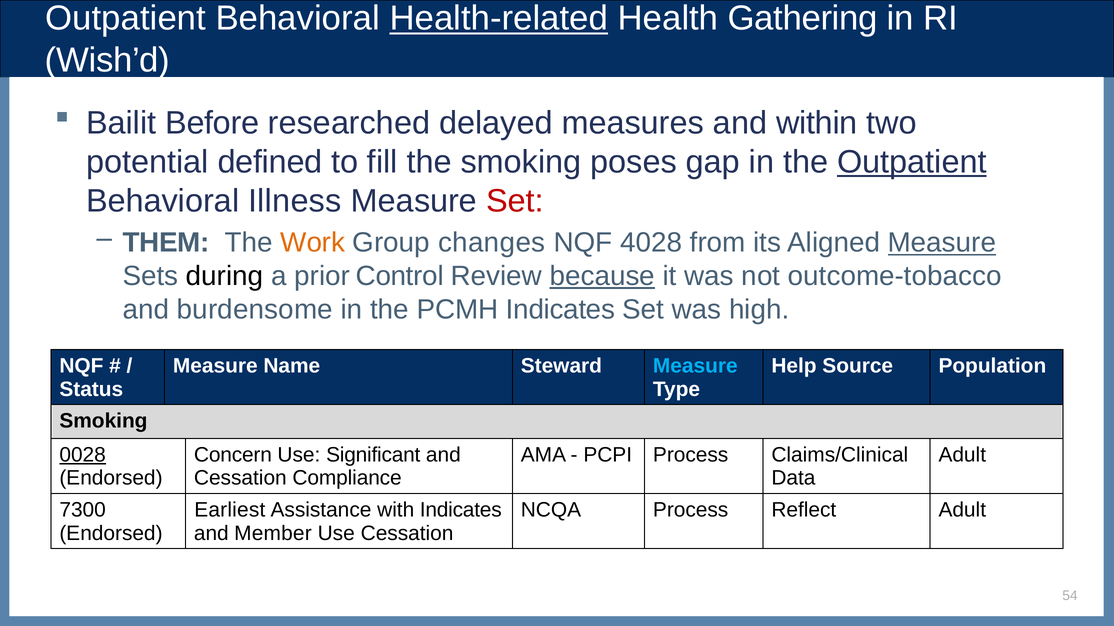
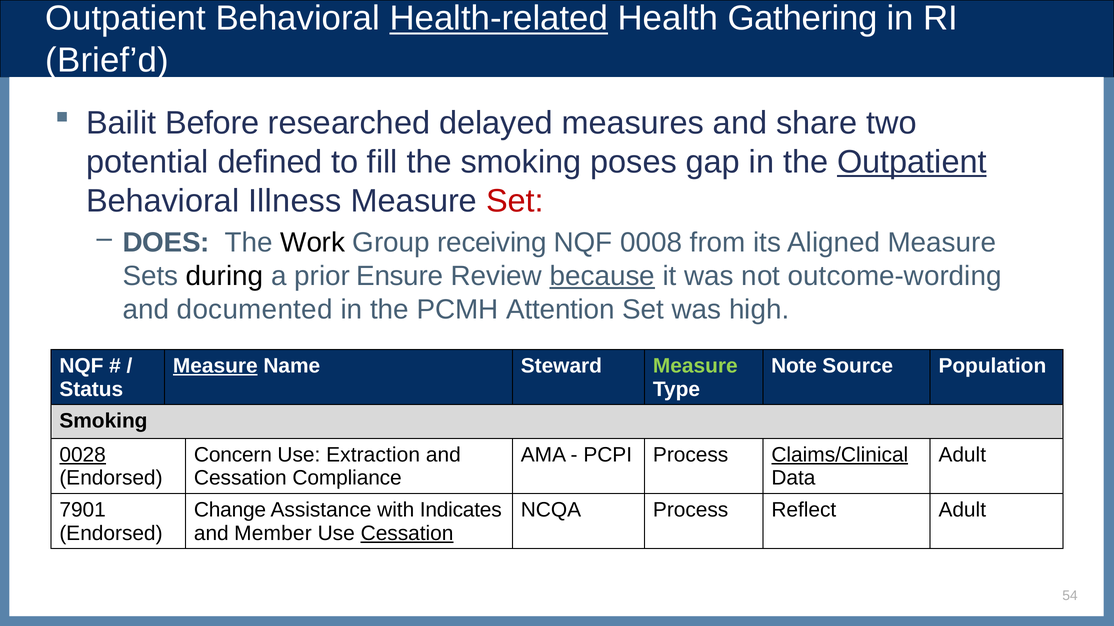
Wish’d: Wish’d -> Brief’d
within: within -> share
THEM: THEM -> DOES
Work colour: orange -> black
changes: changes -> receiving
4028: 4028 -> 0008
Measure at (942, 243) underline: present -> none
Control: Control -> Ensure
outcome-tobacco: outcome-tobacco -> outcome-wording
burdensome: burdensome -> documented
PCMH Indicates: Indicates -> Attention
Measure at (215, 366) underline: none -> present
Measure at (695, 366) colour: light blue -> light green
Help: Help -> Note
Significant: Significant -> Extraction
Claims/Clinical underline: none -> present
7300: 7300 -> 7901
Earliest: Earliest -> Change
Cessation at (407, 534) underline: none -> present
